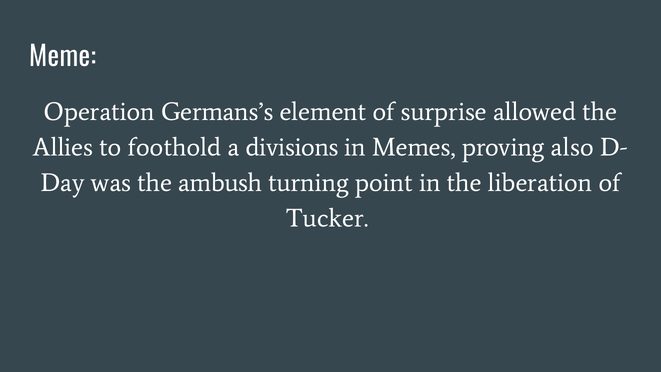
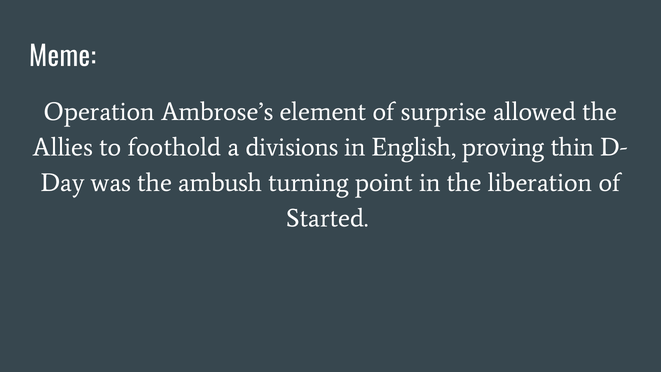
Germans’s: Germans’s -> Ambrose’s
Memes: Memes -> English
also: also -> thin
Tucker: Tucker -> Started
